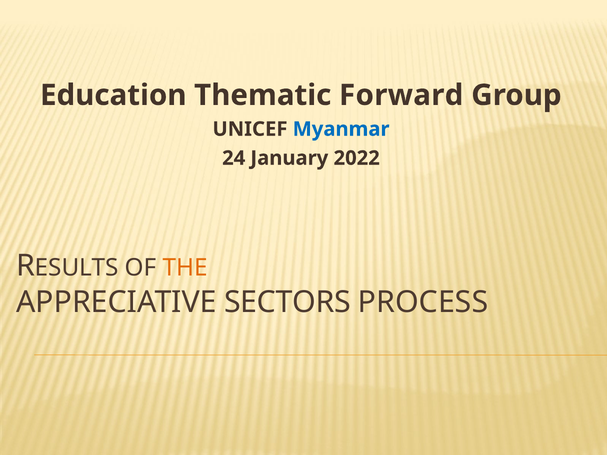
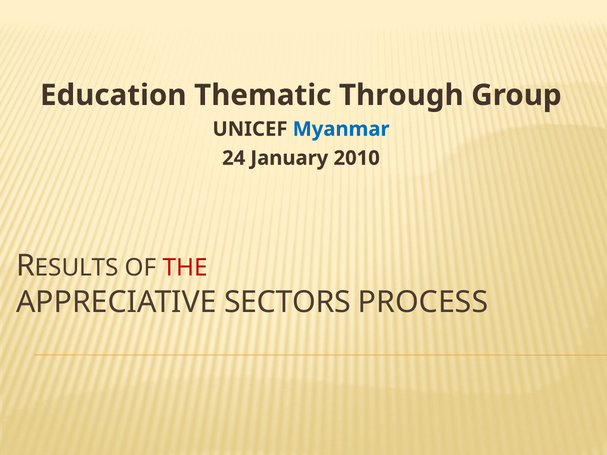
Forward: Forward -> Through
2022: 2022 -> 2010
THE colour: orange -> red
